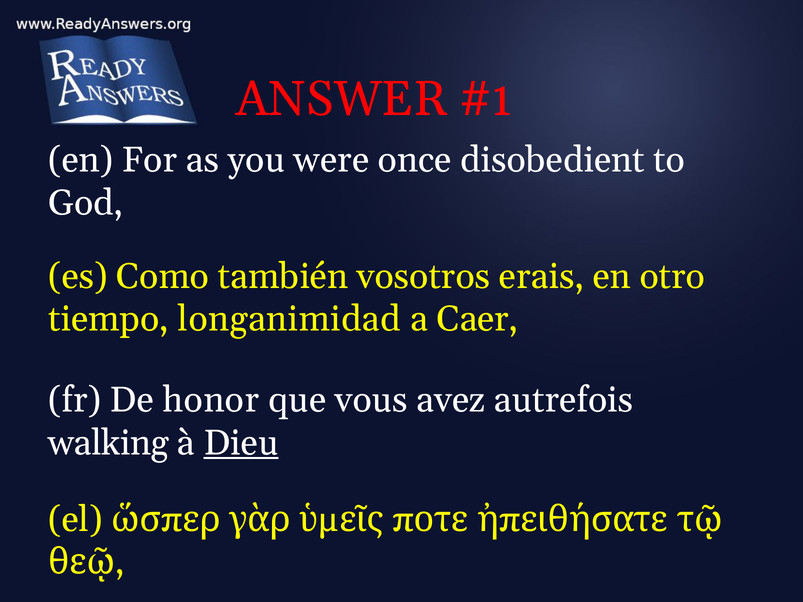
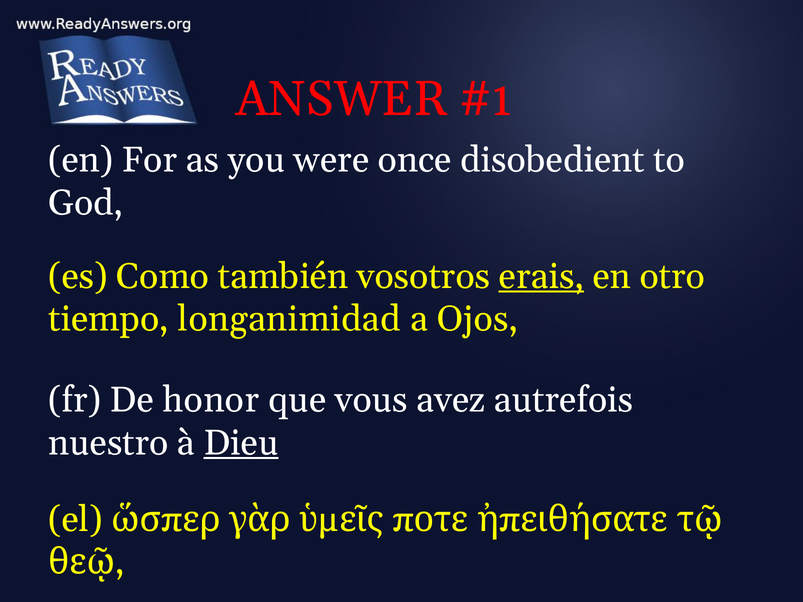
erais underline: none -> present
Caer: Caer -> Ojos
walking: walking -> nuestro
